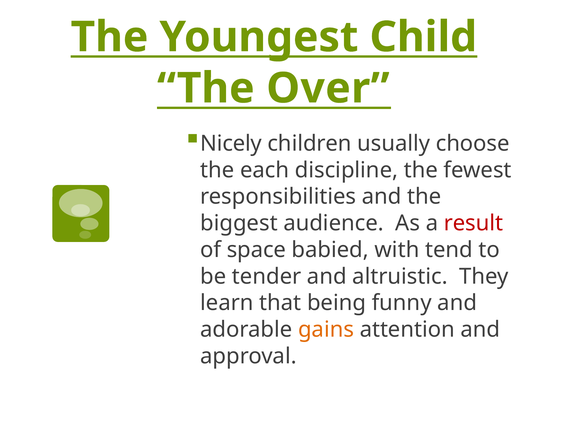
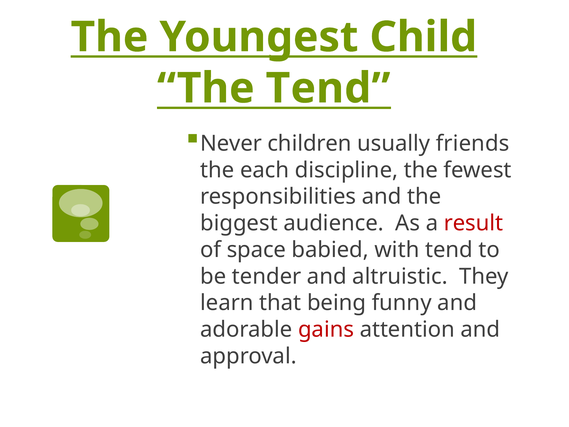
The Over: Over -> Tend
Nicely: Nicely -> Never
choose: choose -> friends
gains colour: orange -> red
